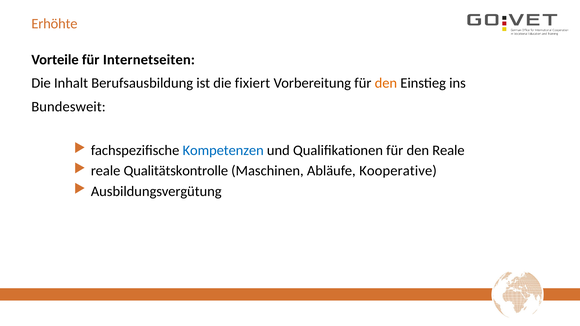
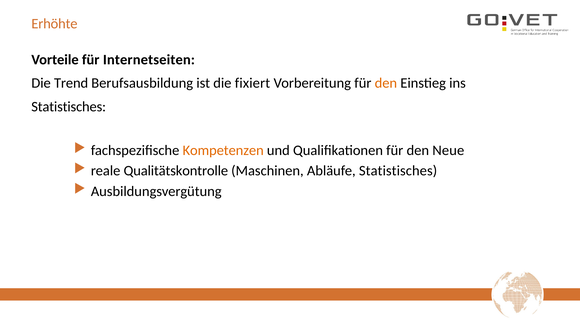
Inhalt: Inhalt -> Trend
Bundesweit at (69, 107): Bundesweit -> Statistisches
Kompetenzen colour: blue -> orange
den Reale: Reale -> Neue
Abläufe Kooperative: Kooperative -> Statistisches
